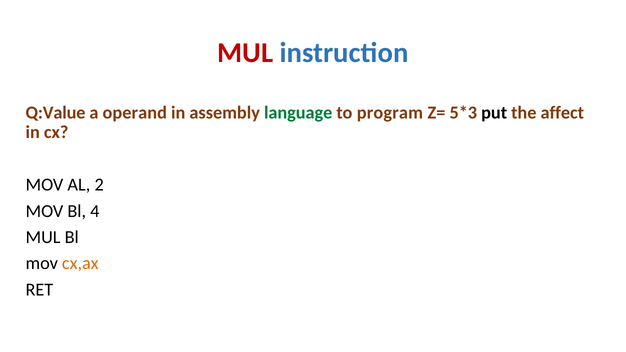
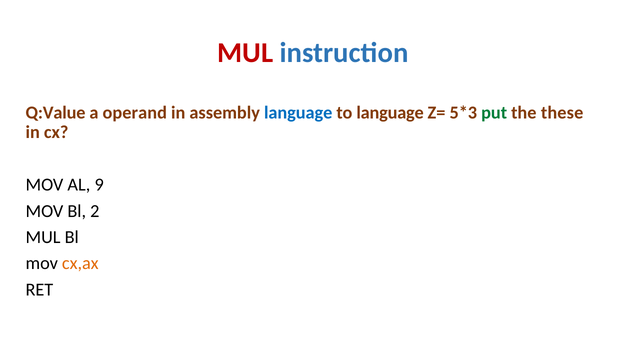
language at (298, 113) colour: green -> blue
to program: program -> language
put colour: black -> green
affect: affect -> these
2: 2 -> 9
4: 4 -> 2
